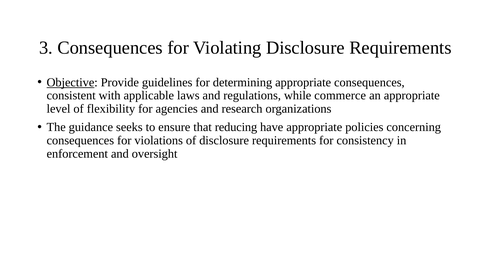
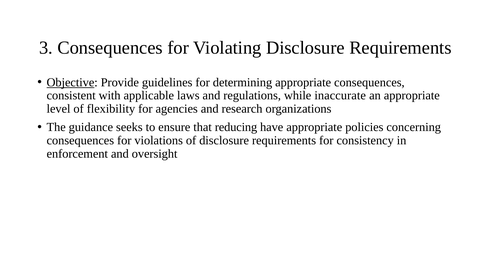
commerce: commerce -> inaccurate
